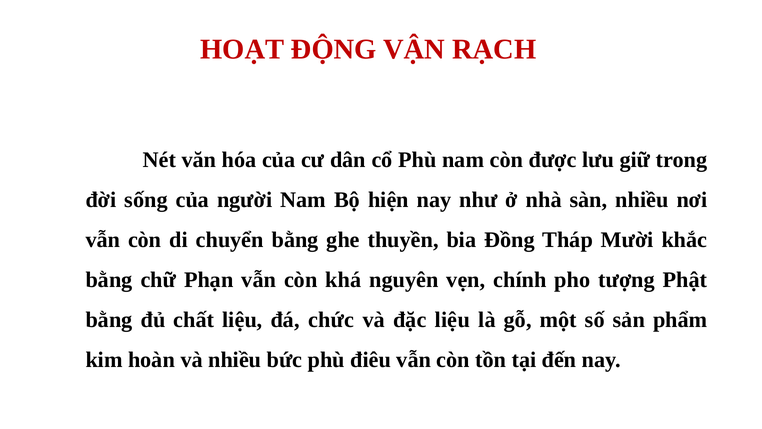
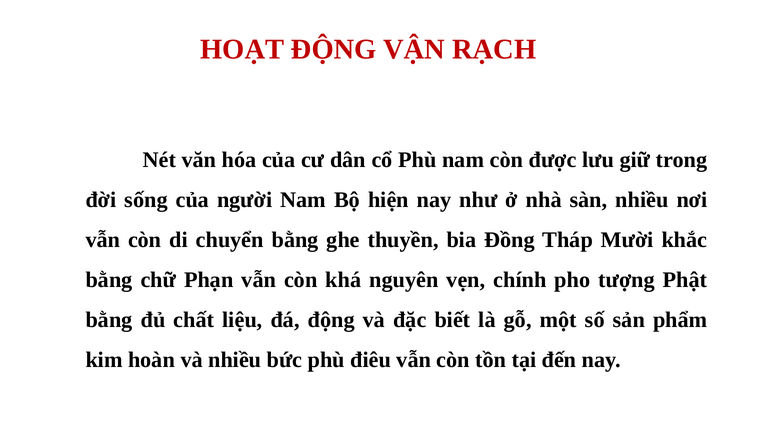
đá chức: chức -> động
đặc liệu: liệu -> biết
